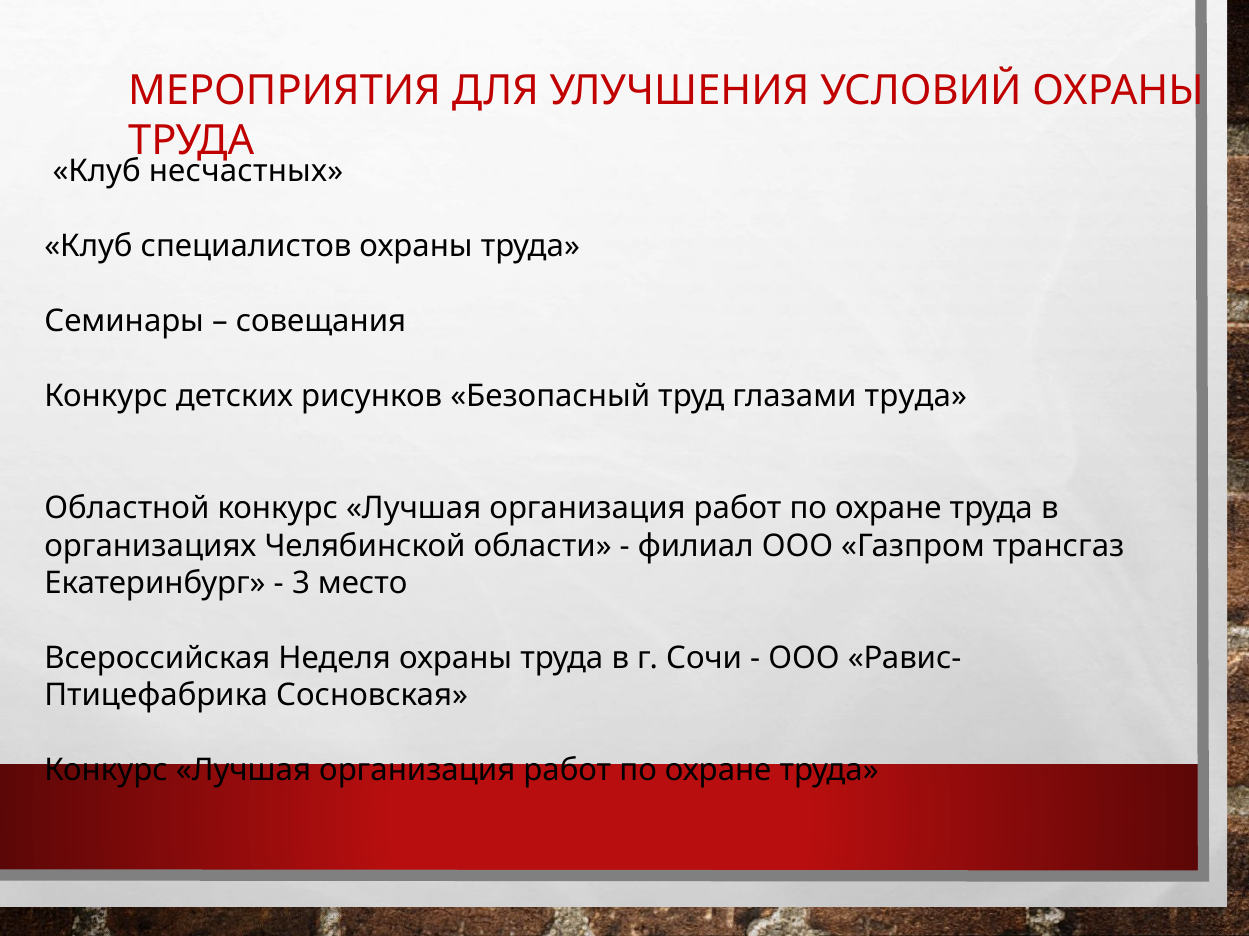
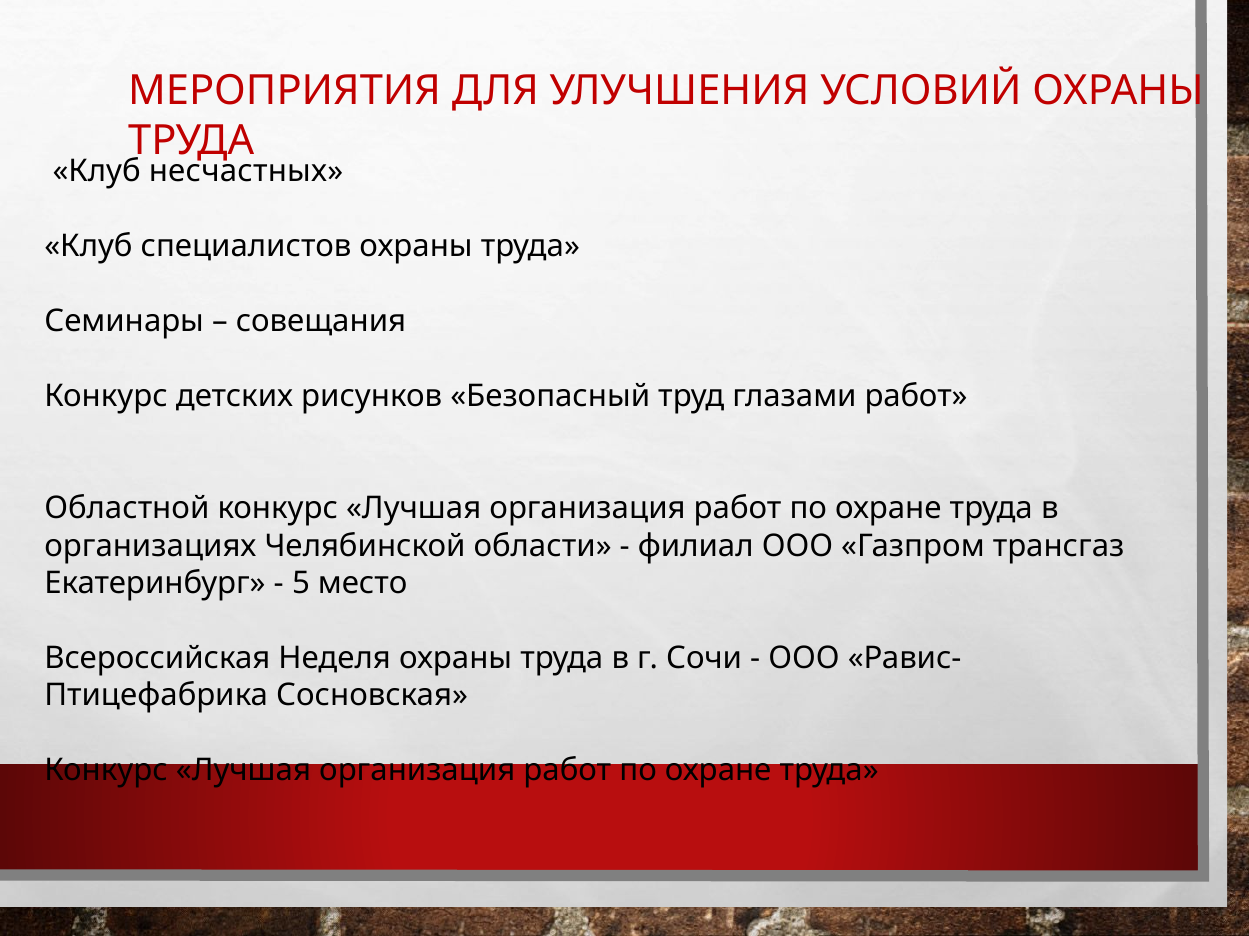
глазами труда: труда -> работ
3: 3 -> 5
